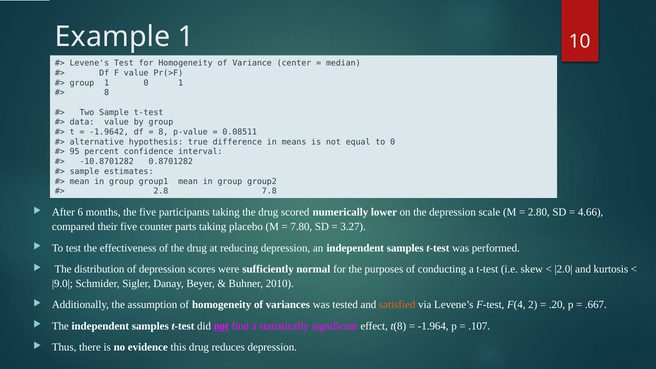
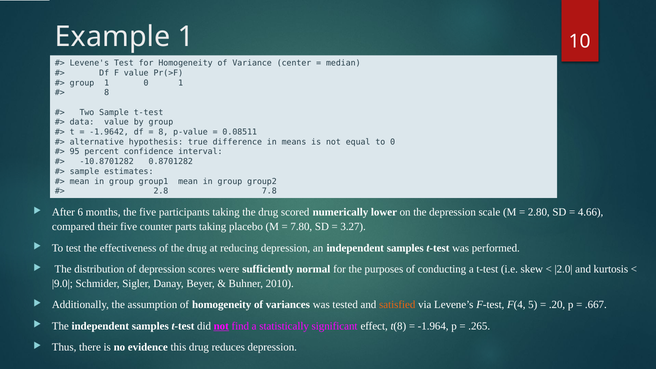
2: 2 -> 5
.107: .107 -> .265
